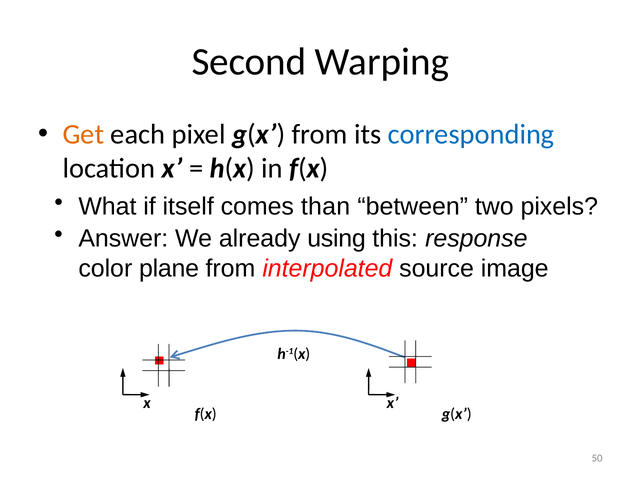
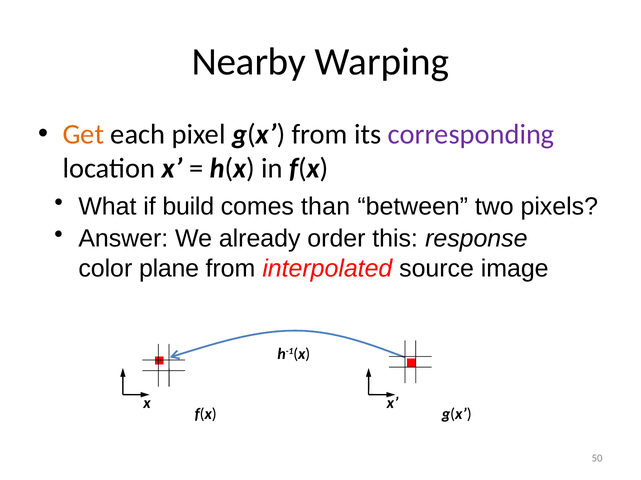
Second: Second -> Nearby
corresponding colour: blue -> purple
itself: itself -> build
using: using -> order
